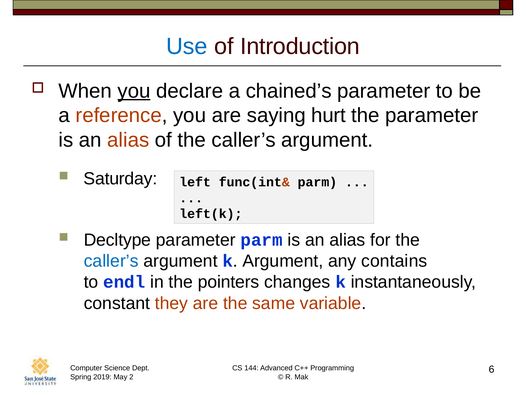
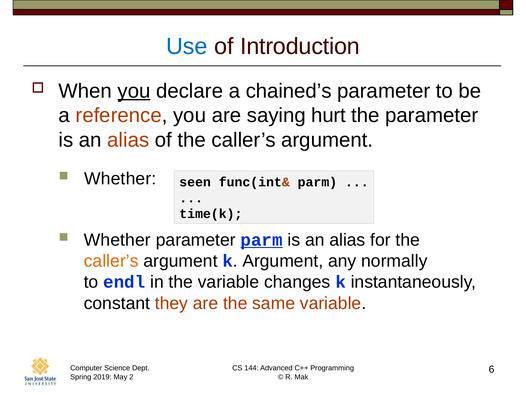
Saturday at (120, 178): Saturday -> Whether
left: left -> seen
left(k: left(k -> time(k
Decltype at (117, 240): Decltype -> Whether
parm at (262, 240) underline: none -> present
caller’s at (111, 261) colour: blue -> orange
contains: contains -> normally
the pointers: pointers -> variable
